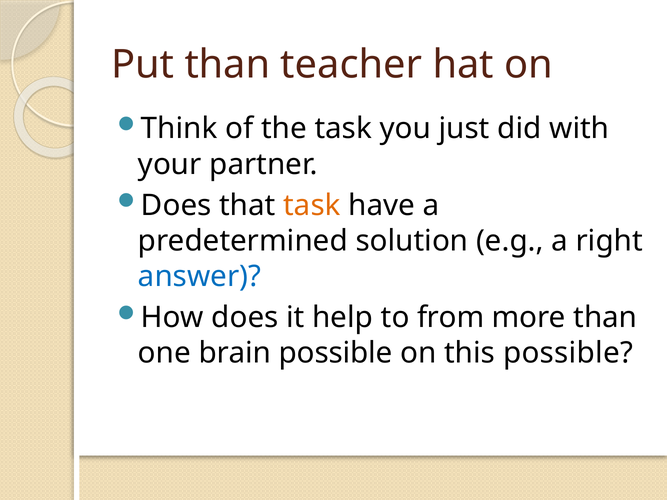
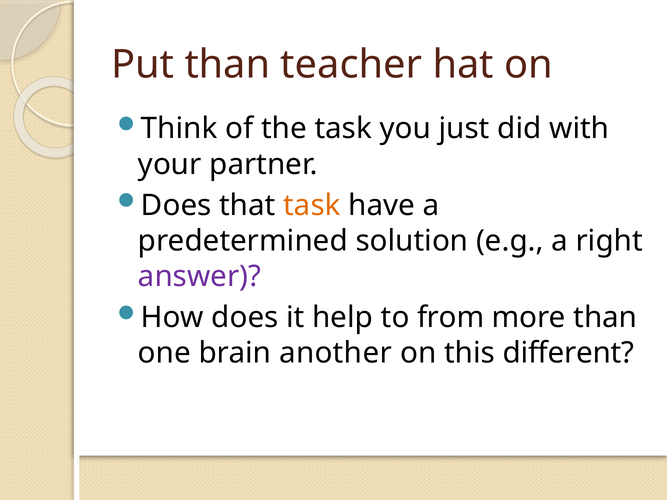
answer colour: blue -> purple
brain possible: possible -> another
this possible: possible -> different
